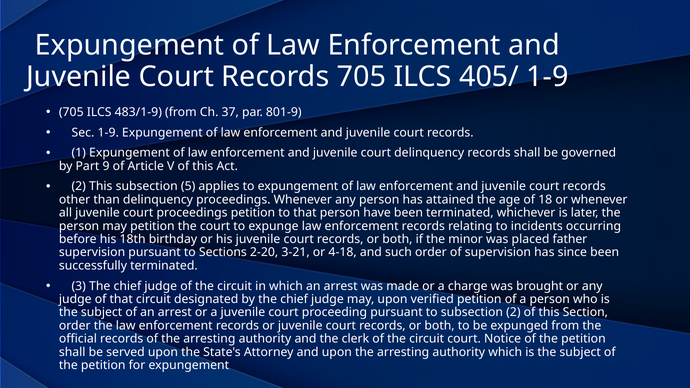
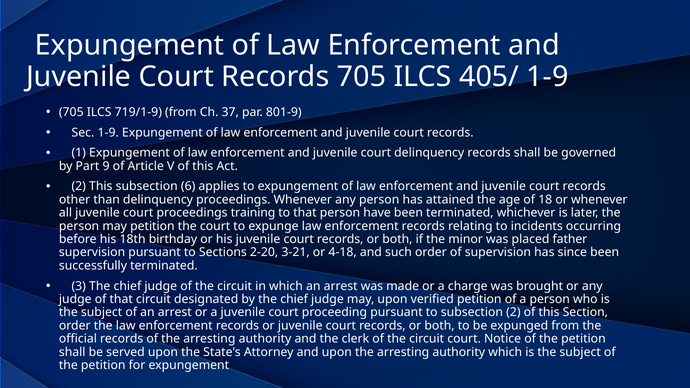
483/1-9: 483/1-9 -> 719/1-9
5: 5 -> 6
proceedings petition: petition -> training
